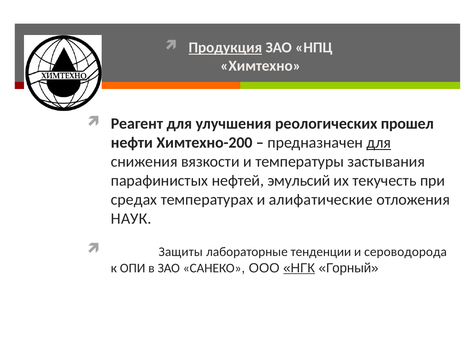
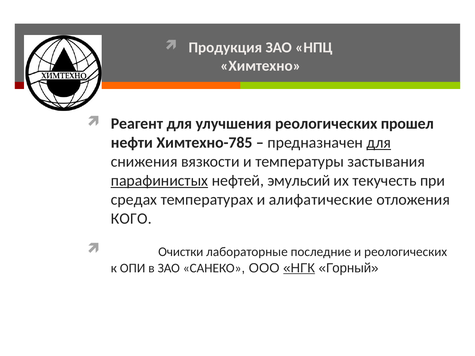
Продукция underline: present -> none
Химтехно-200: Химтехно-200 -> Химтехно-785
парафинистых underline: none -> present
НАУК: НАУК -> КОГО
Защиты: Защиты -> Очистки
тенденции: тенденции -> последние
и сероводорода: сероводорода -> реологических
